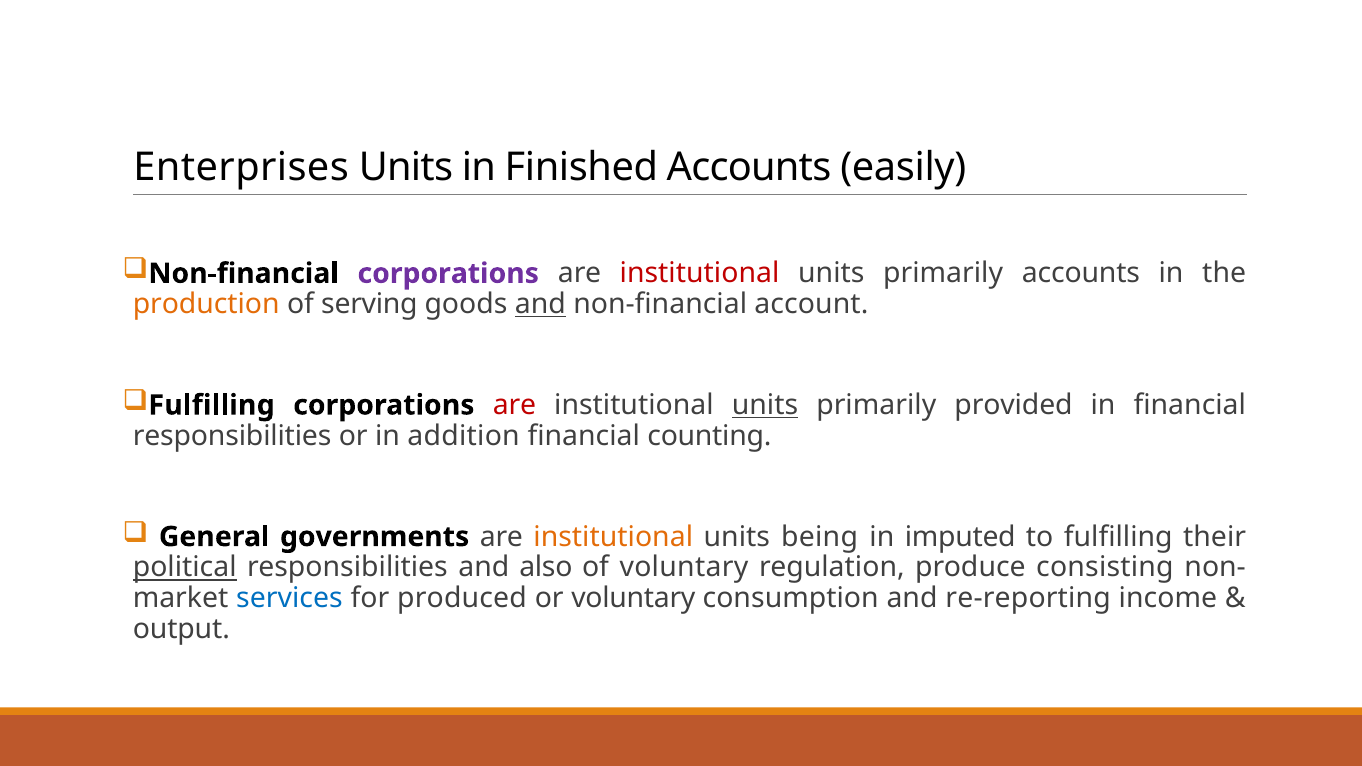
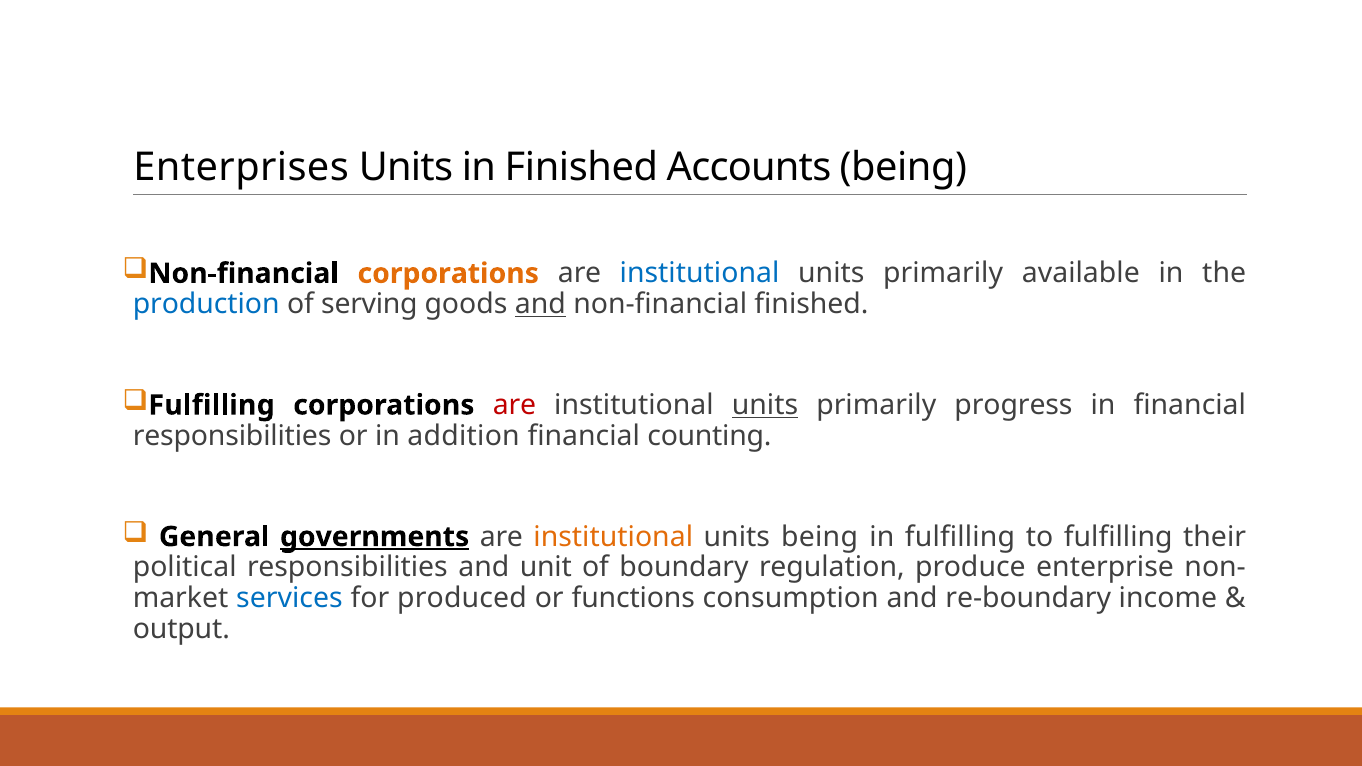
Accounts easily: easily -> being
corporations at (448, 274) colour: purple -> orange
institutional at (700, 274) colour: red -> blue
primarily accounts: accounts -> available
production colour: orange -> blue
non-financial account: account -> finished
provided: provided -> progress
governments underline: none -> present
in imputed: imputed -> fulfilling
political underline: present -> none
also: also -> unit
of voluntary: voluntary -> boundary
consisting: consisting -> enterprise
or voluntary: voluntary -> functions
re-reporting: re-reporting -> re-boundary
